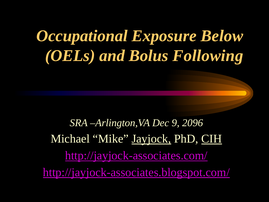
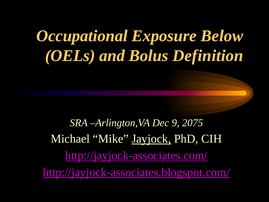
Following: Following -> Definition
2096: 2096 -> 2075
CIH underline: present -> none
